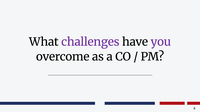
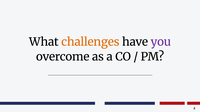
challenges colour: purple -> orange
